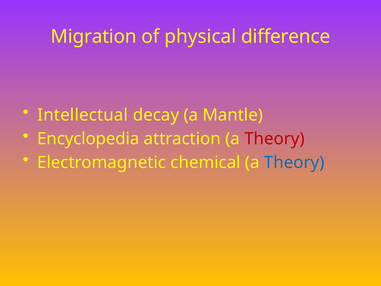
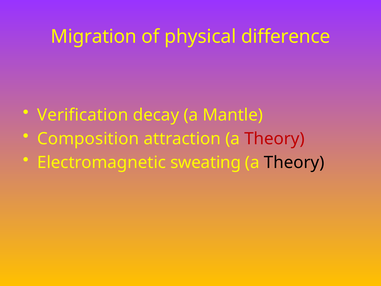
Intellectual: Intellectual -> Verification
Encyclopedia: Encyclopedia -> Composition
chemical: chemical -> sweating
Theory at (294, 162) colour: blue -> black
